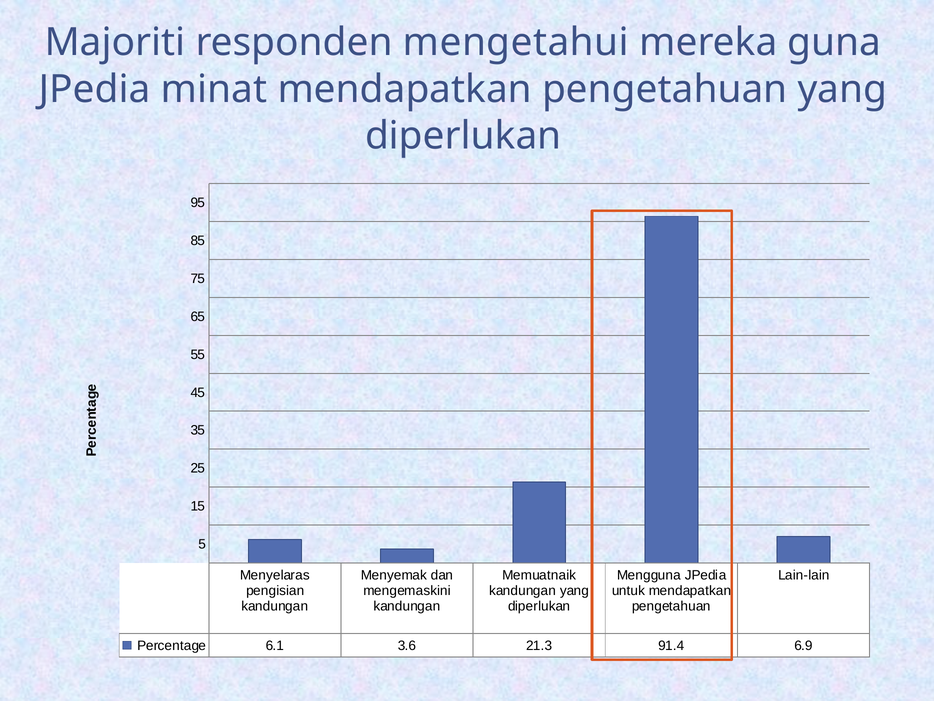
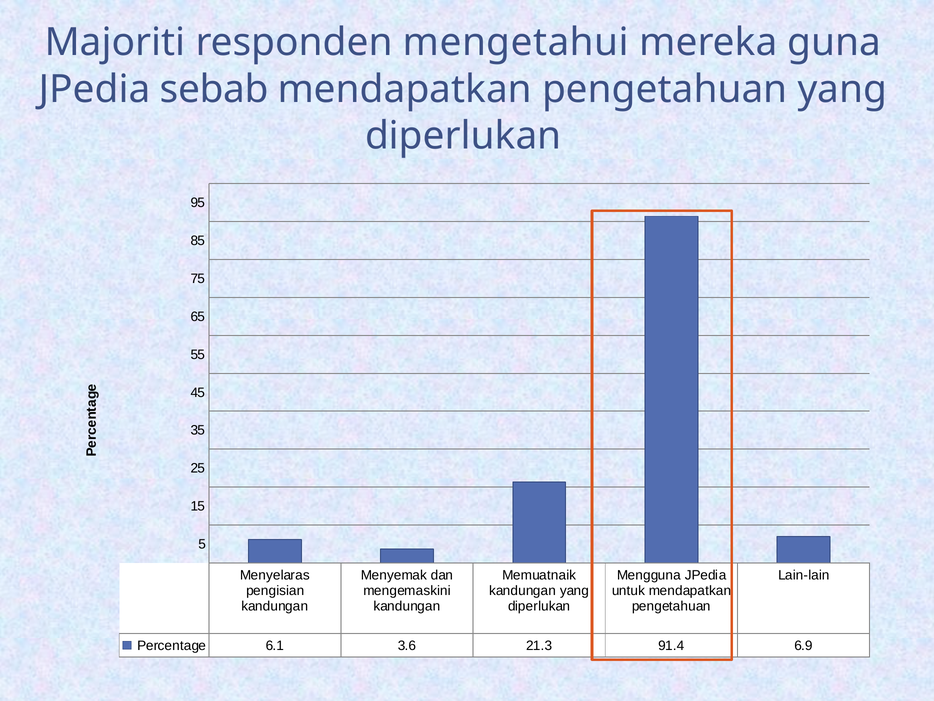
minat: minat -> sebab
